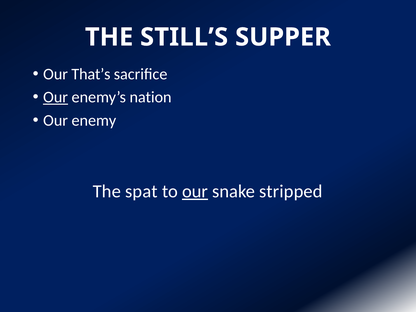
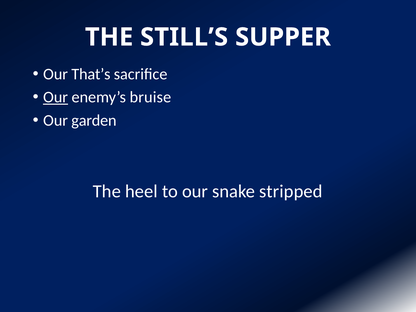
nation: nation -> bruise
enemy: enemy -> garden
spat: spat -> heel
our at (195, 191) underline: present -> none
